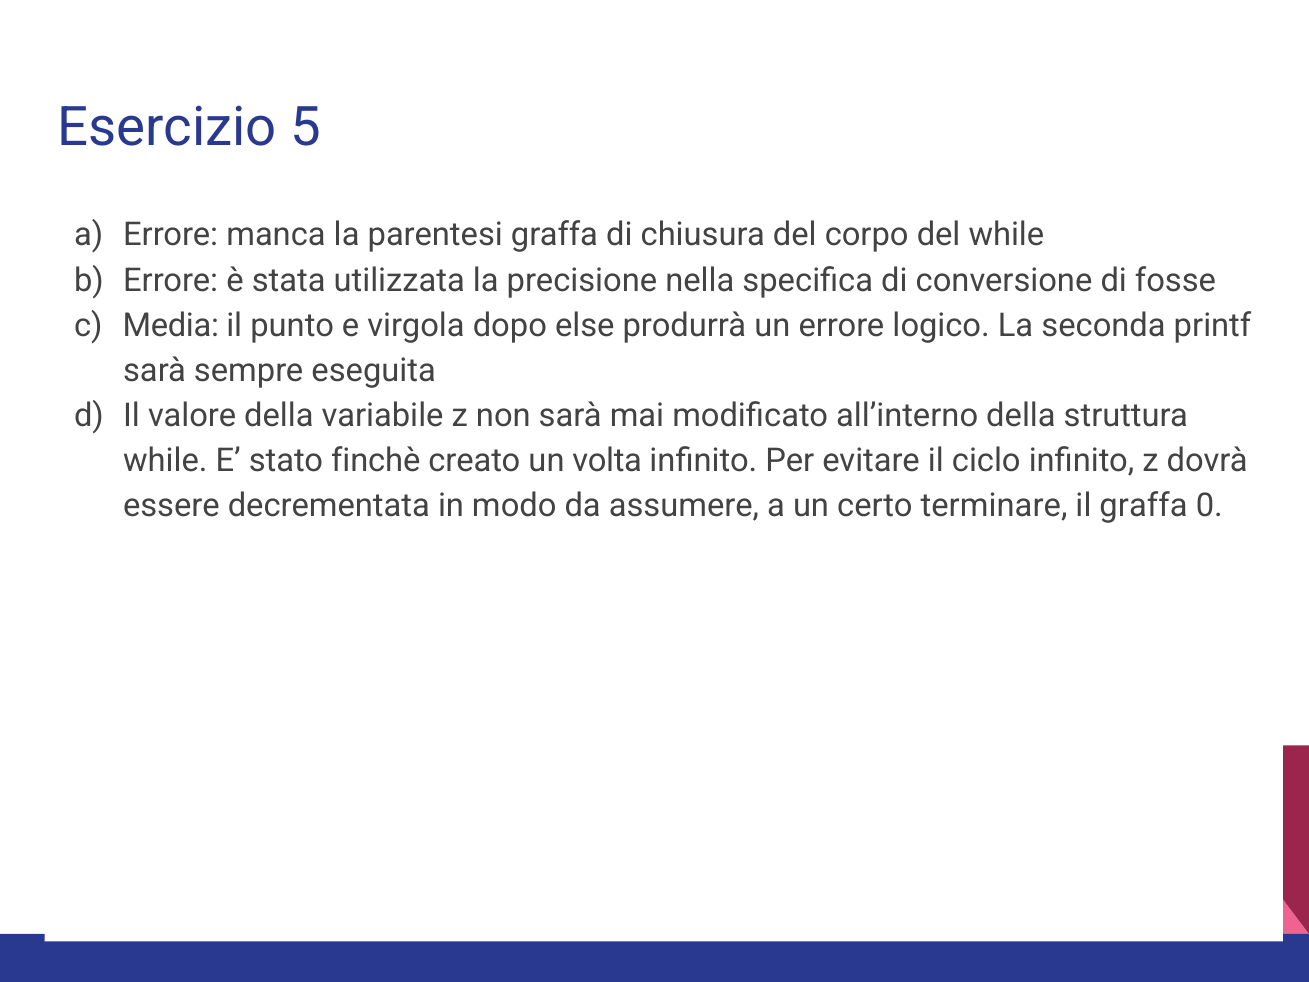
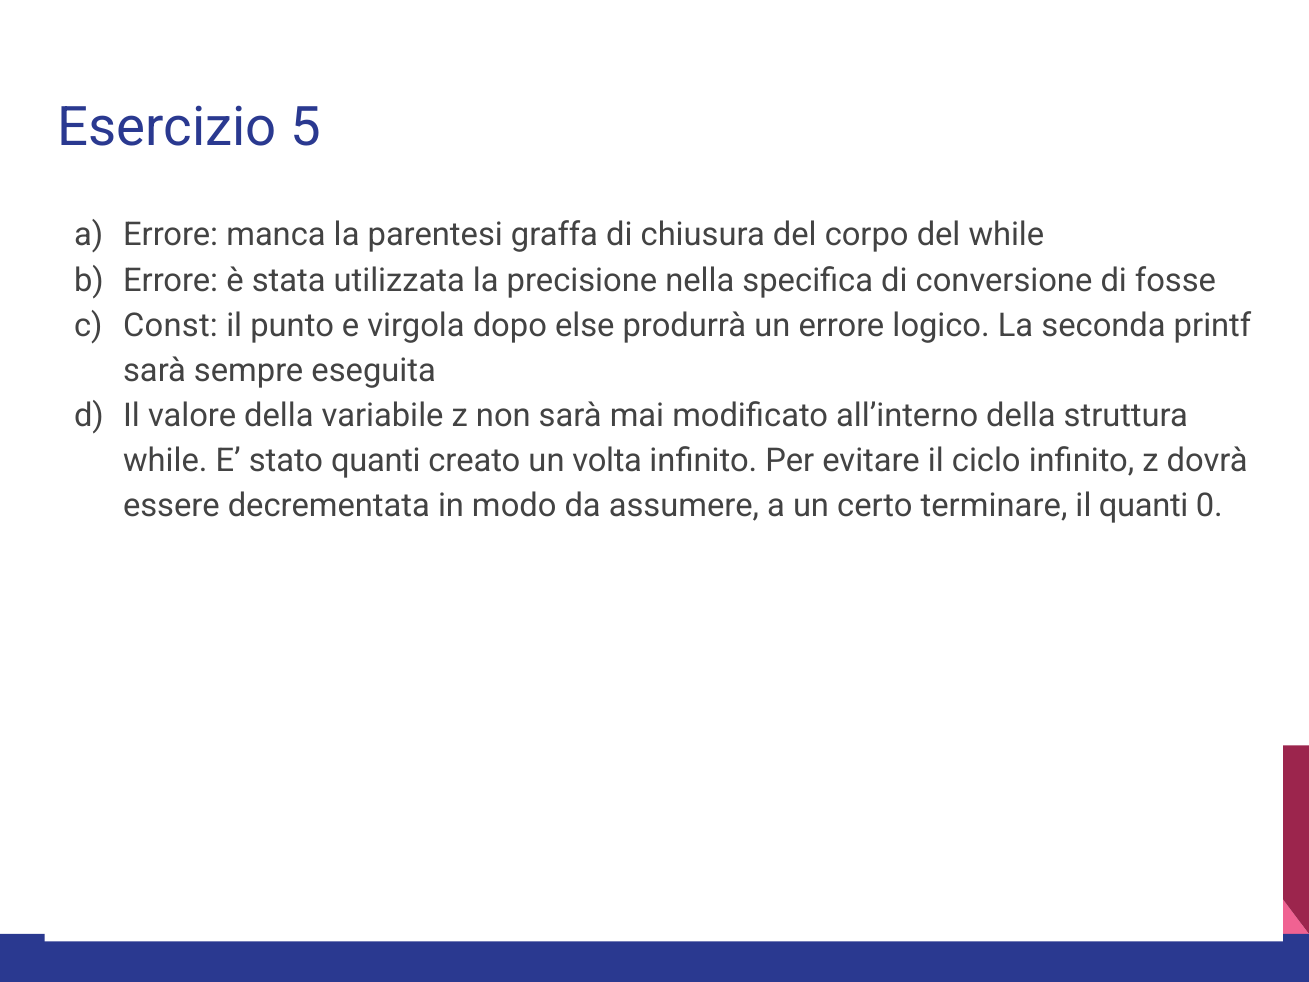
Media: Media -> Const
stato finchè: finchè -> quanti
il graffa: graffa -> quanti
